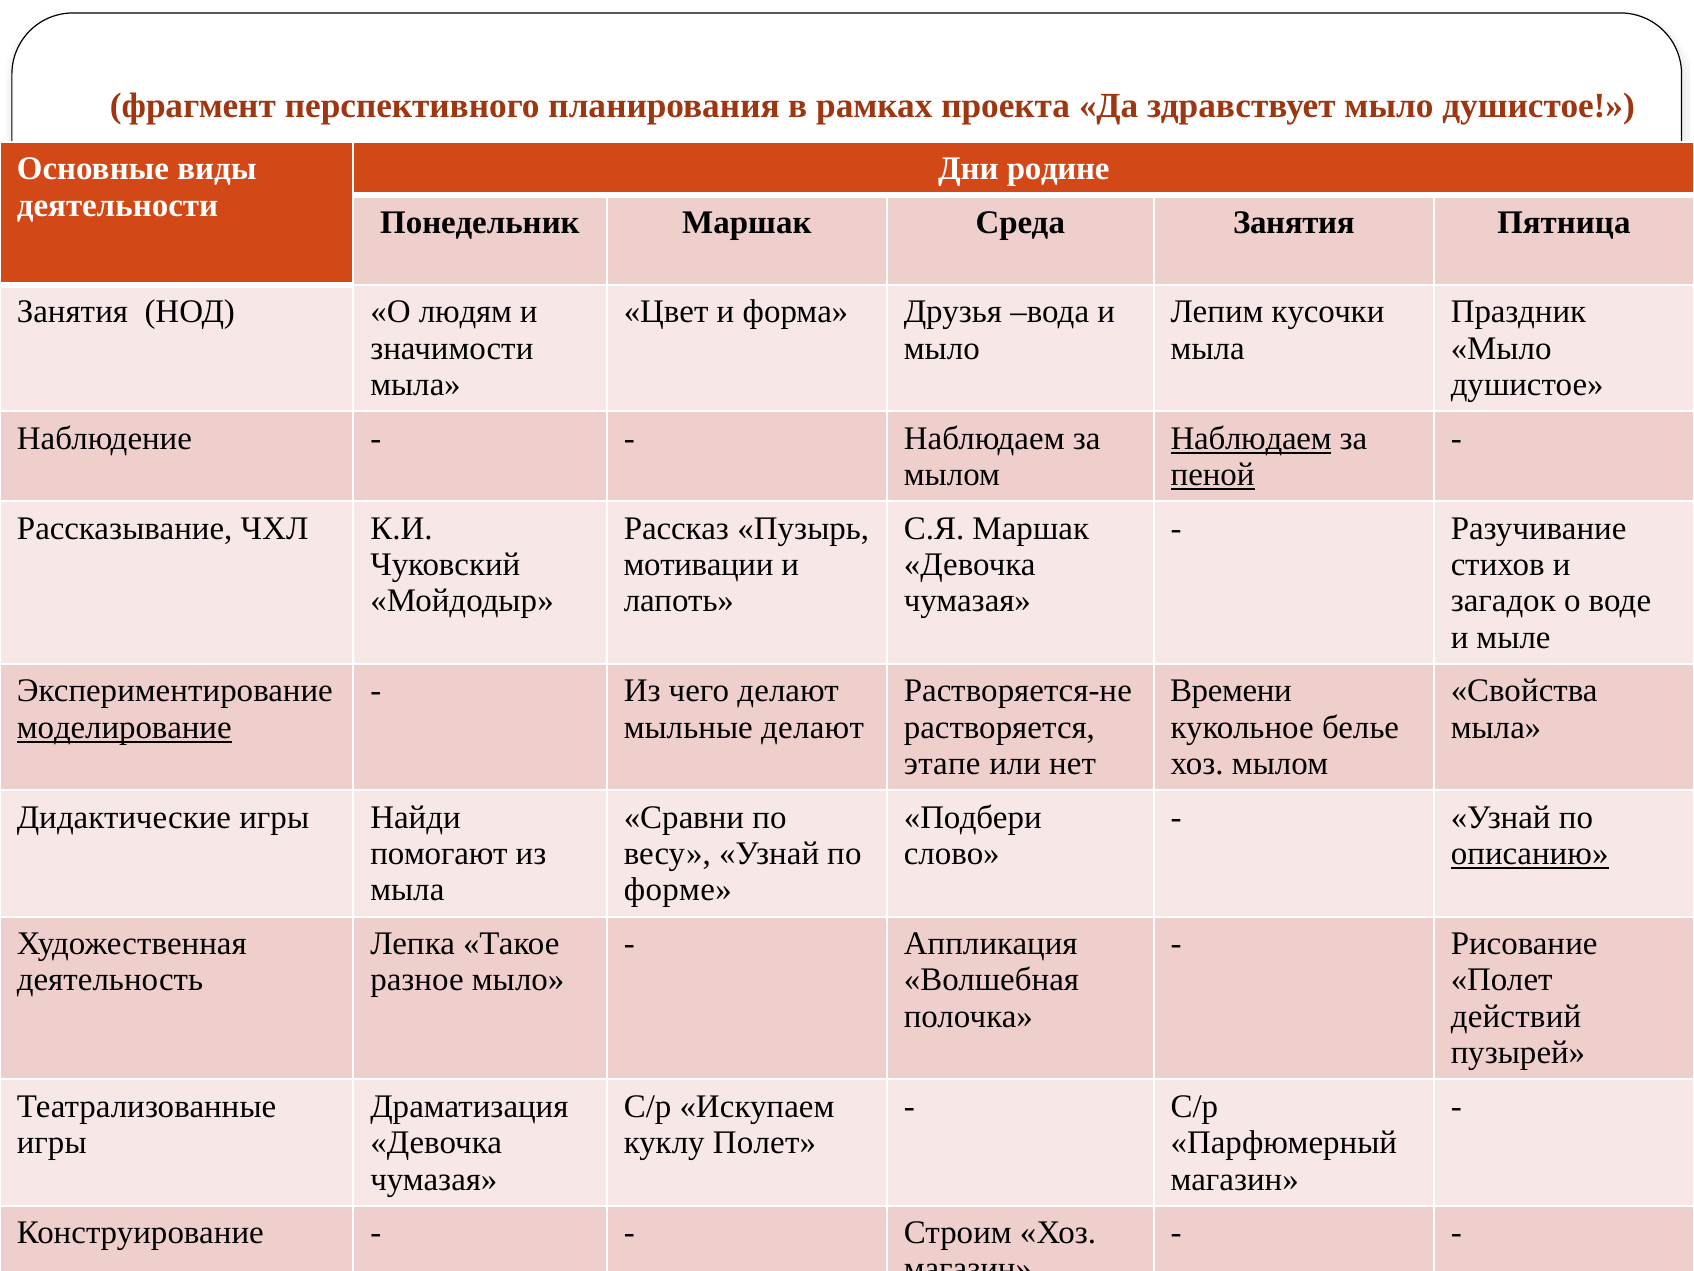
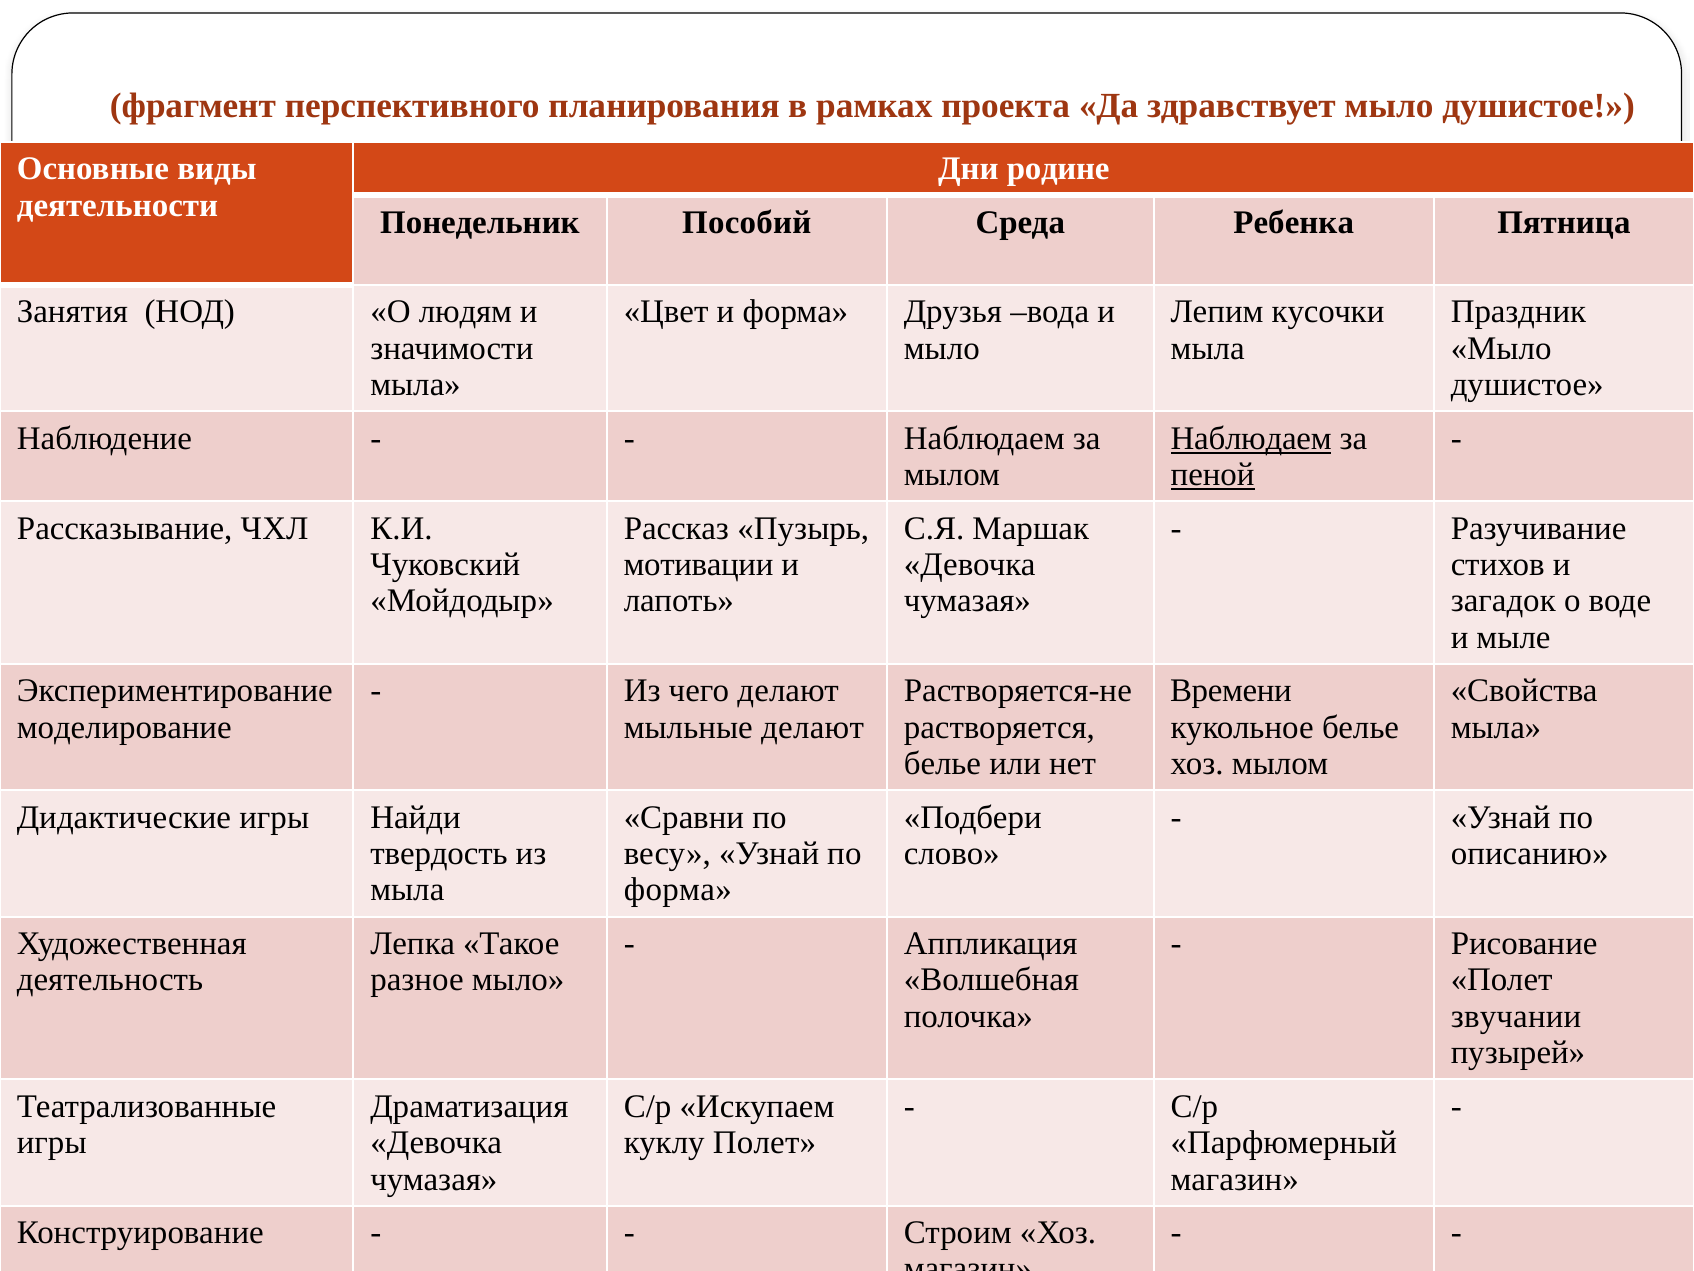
Понедельник Маршак: Маршак -> Пособий
Среда Занятия: Занятия -> Ребенка
моделирование underline: present -> none
этапе at (942, 763): этапе -> белье
помогают: помогают -> твердость
описанию underline: present -> none
форме at (678, 890): форме -> форма
действий: действий -> звучании
